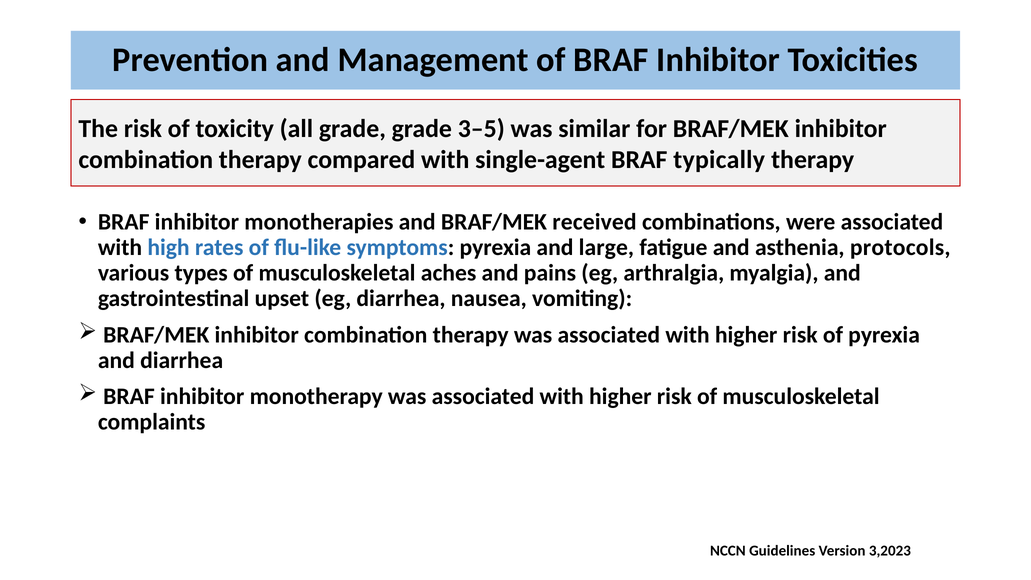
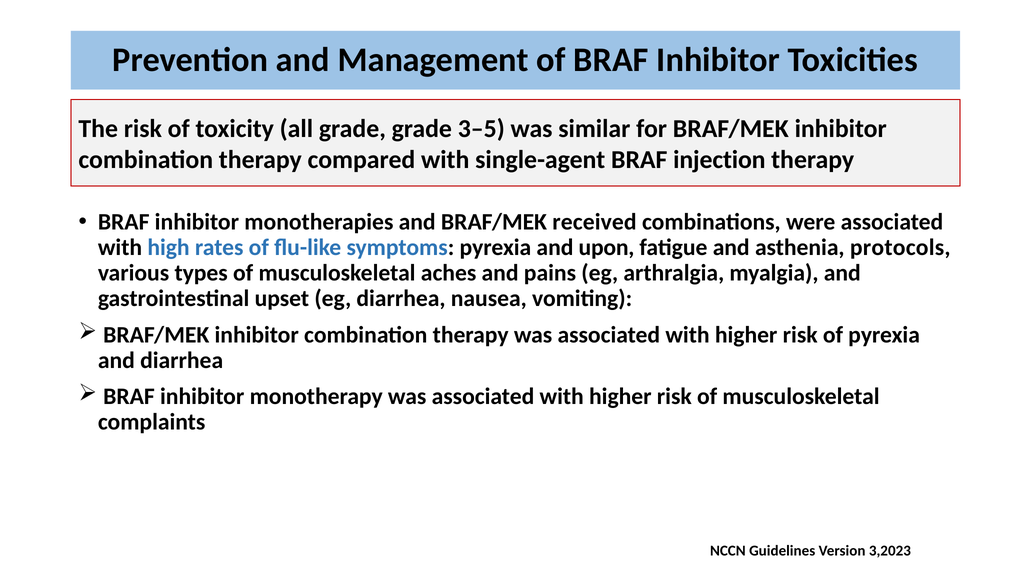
typically: typically -> injection
large: large -> upon
